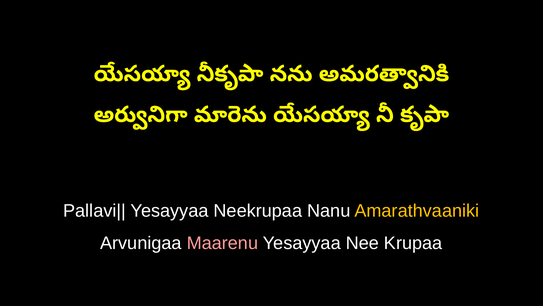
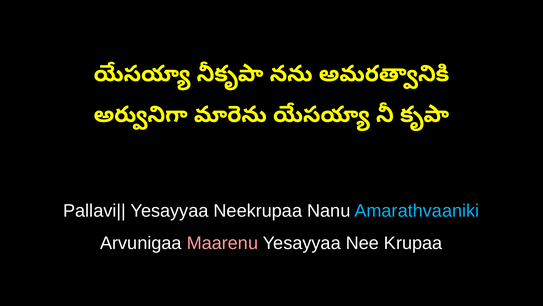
Amarathvaaniki colour: yellow -> light blue
